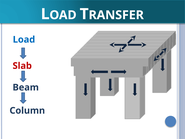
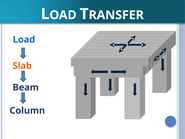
Slab colour: red -> orange
